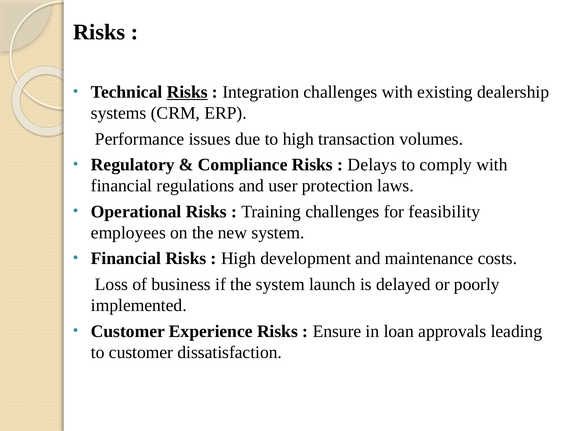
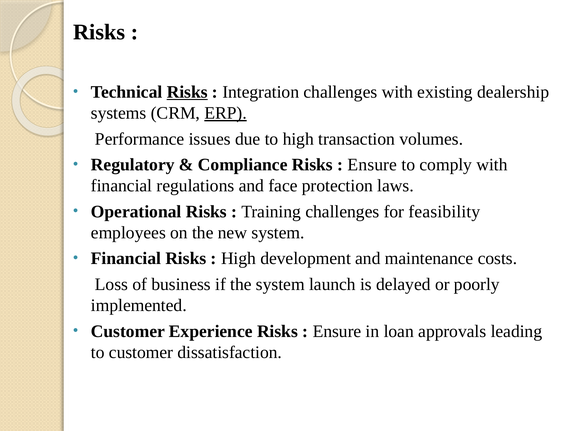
ERP underline: none -> present
Delays at (372, 165): Delays -> Ensure
user: user -> face
